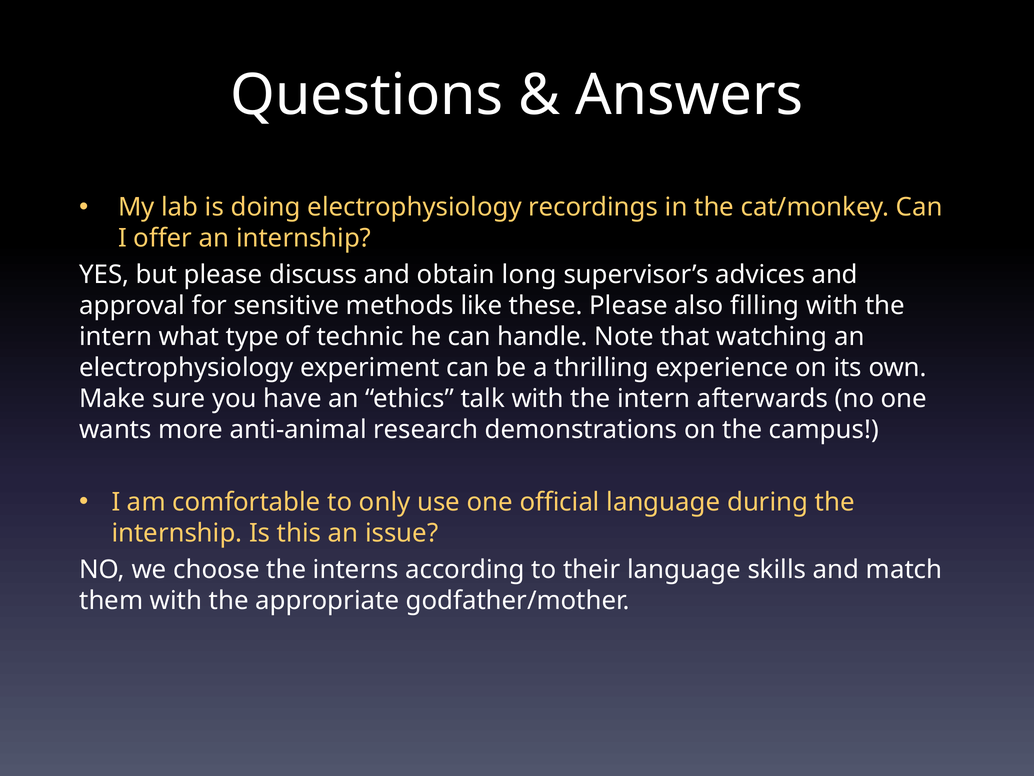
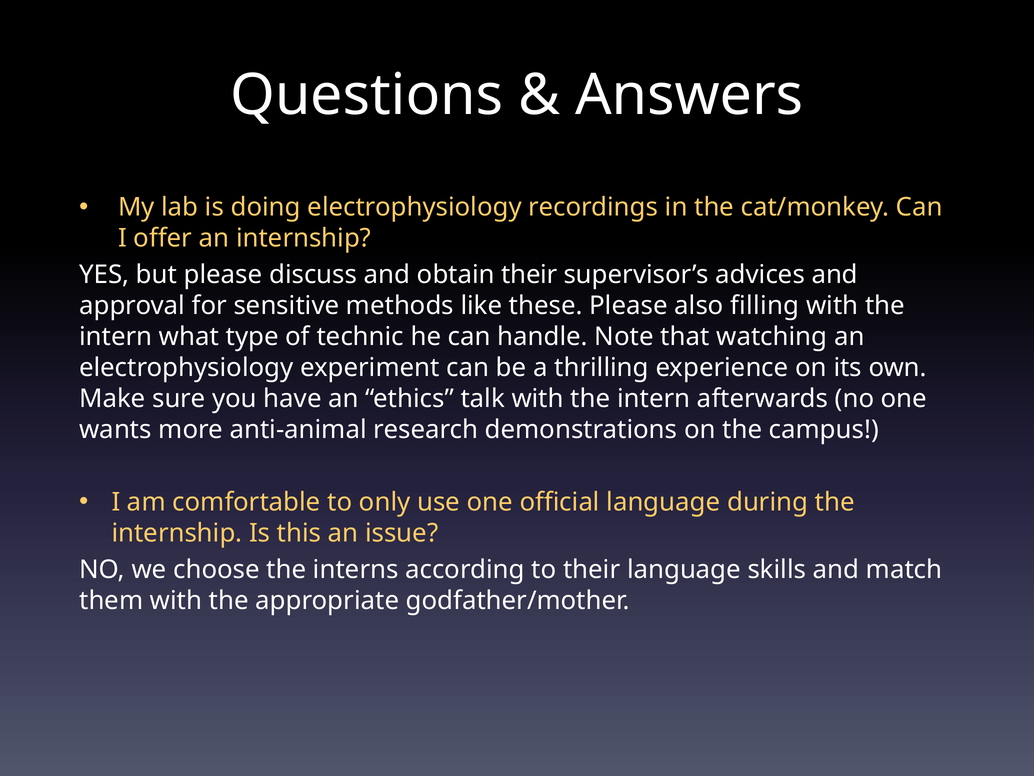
obtain long: long -> their
